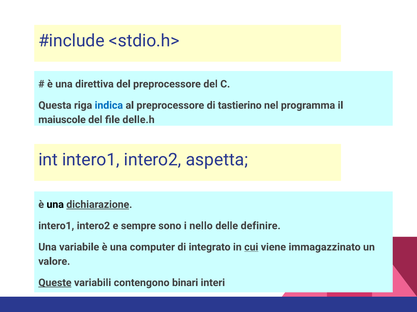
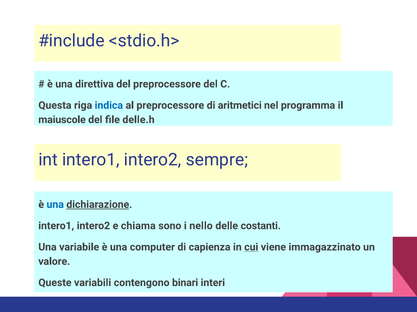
tastierino: tastierino -> aritmetici
aspetta: aspetta -> sempre
una at (55, 205) colour: black -> blue
sempre: sempre -> chiama
definire: definire -> costanti
integrato: integrato -> capienza
Queste underline: present -> none
